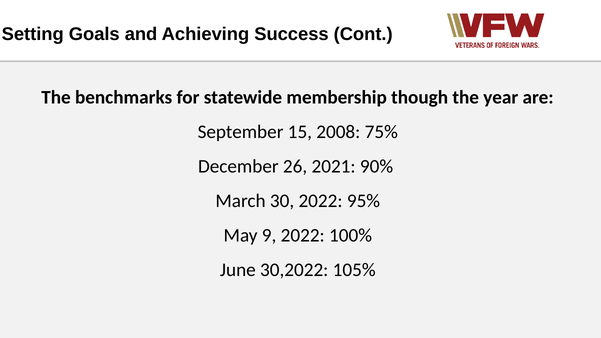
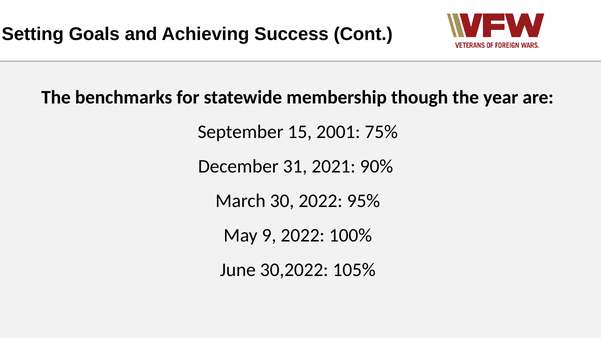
2008: 2008 -> 2001
26: 26 -> 31
